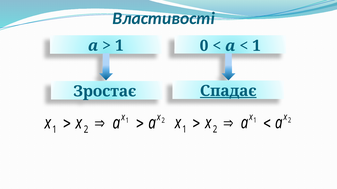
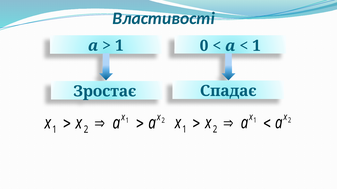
Спадає underline: present -> none
